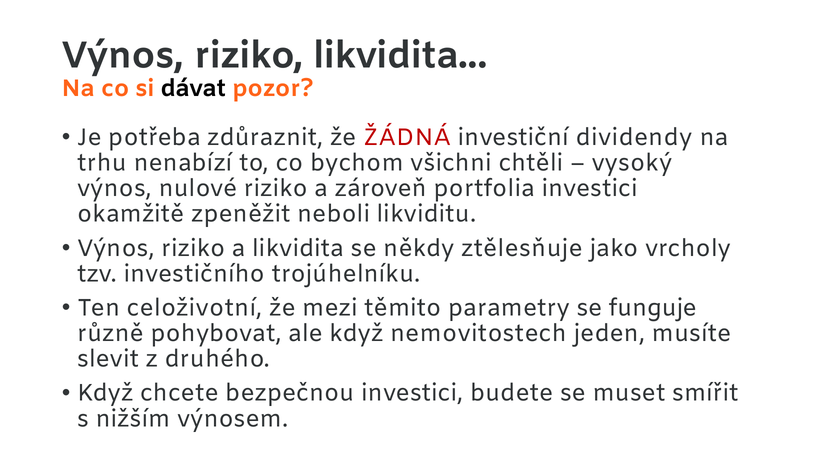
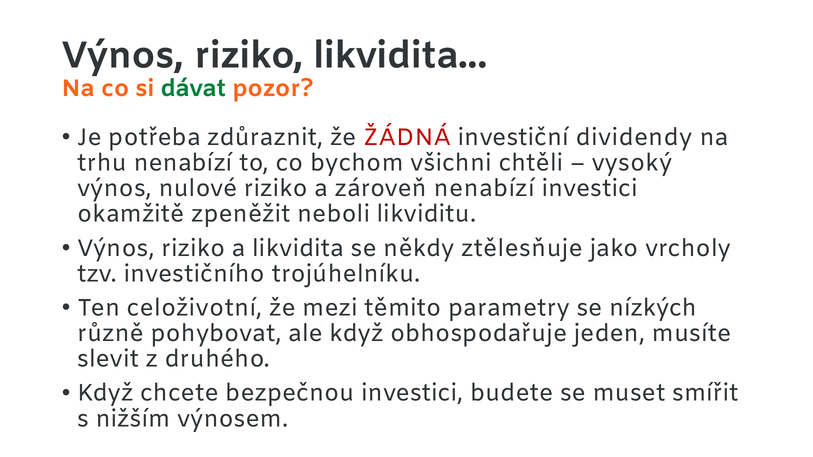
dávat colour: black -> green
zároveň portfolia: portfolia -> nenabízí
funguje: funguje -> nízkých
nemovitostech: nemovitostech -> obhospodařuje
